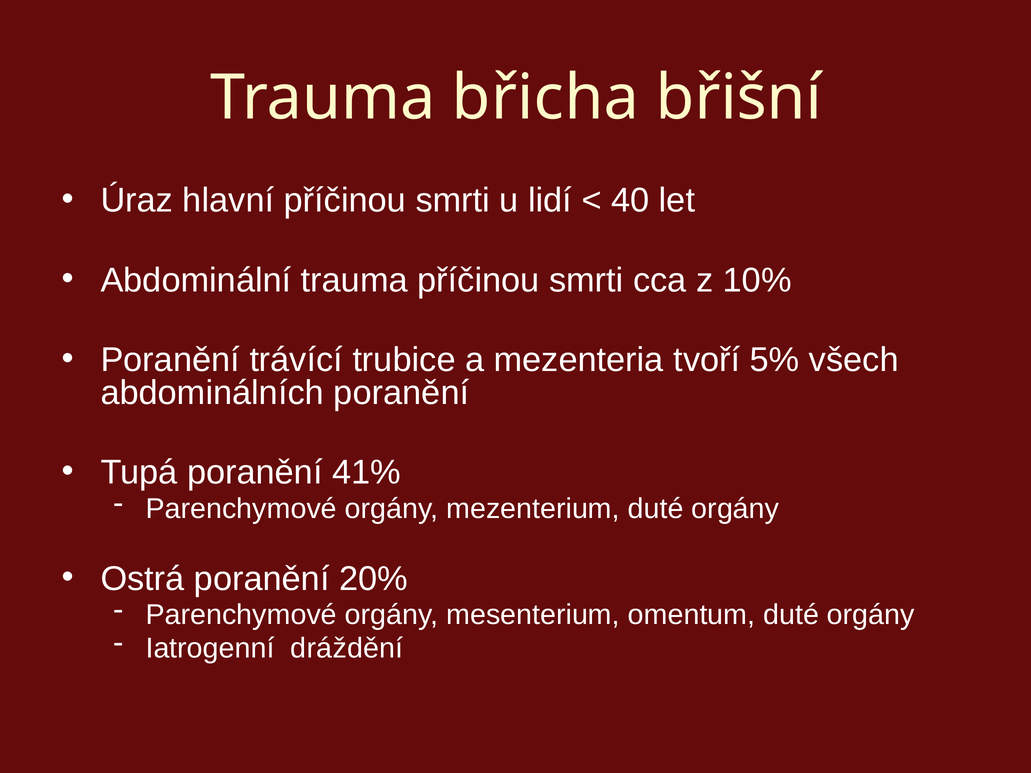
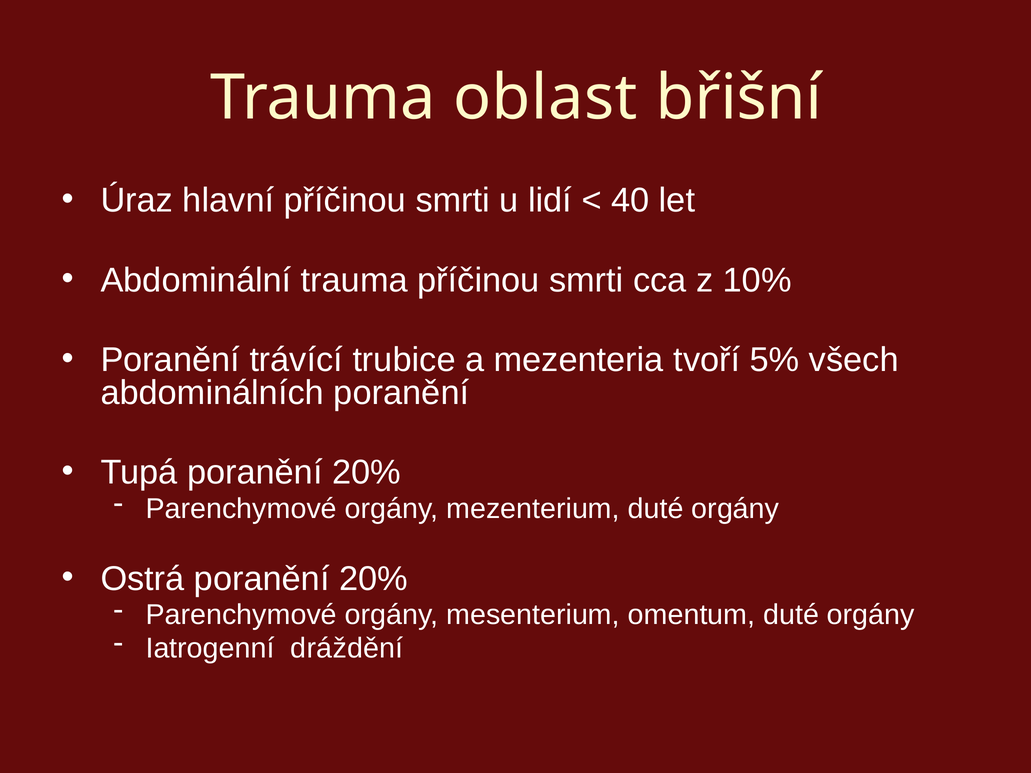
břicha: břicha -> oblast
Tupá poranění 41%: 41% -> 20%
